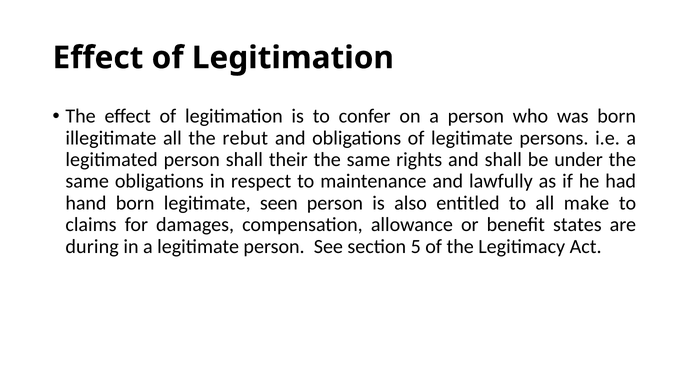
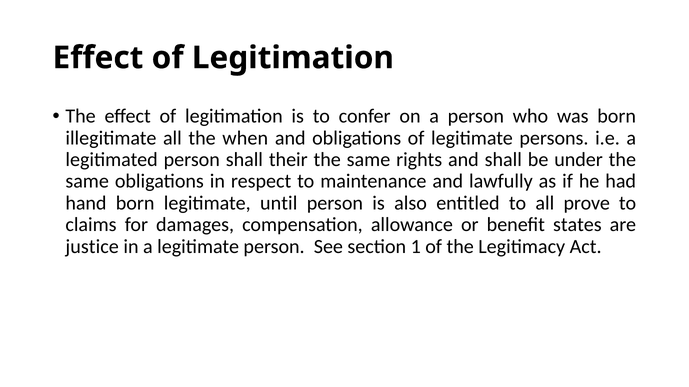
rebut: rebut -> when
seen: seen -> until
make: make -> prove
during: during -> justice
5: 5 -> 1
